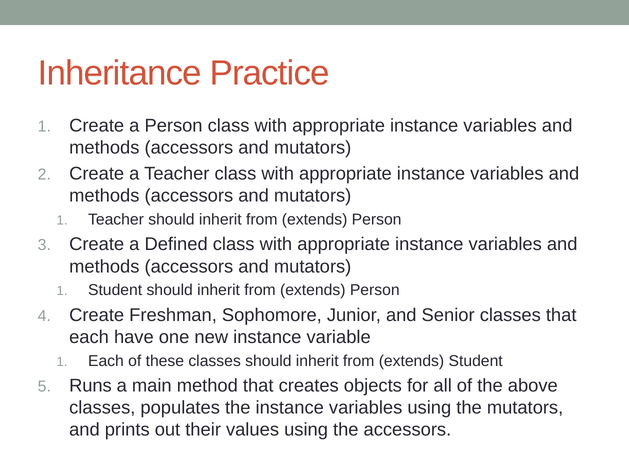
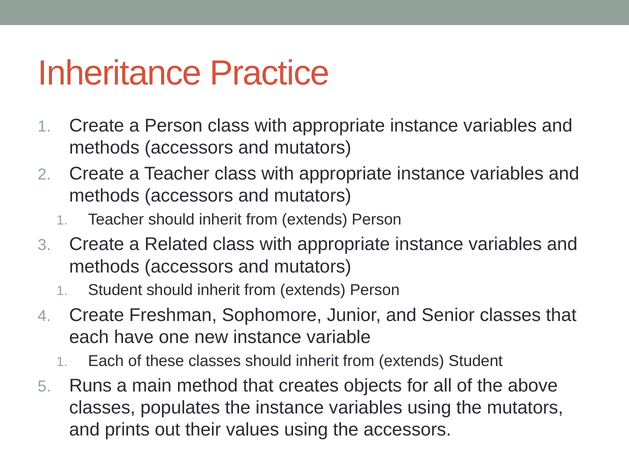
Defined: Defined -> Related
